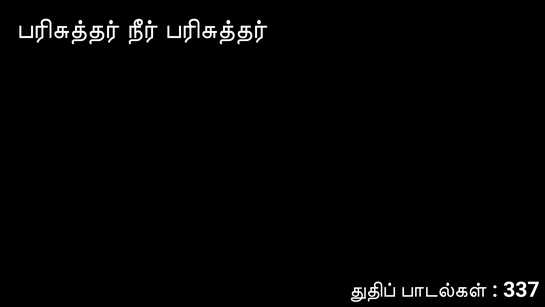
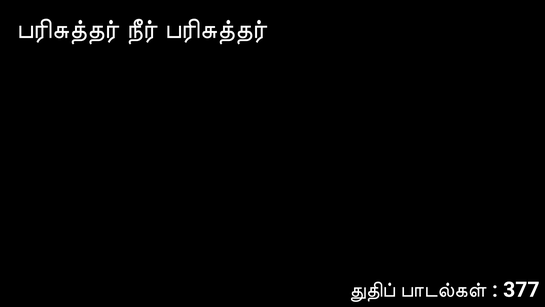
337: 337 -> 377
